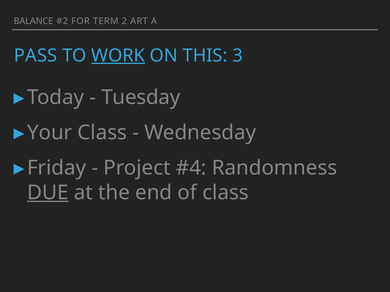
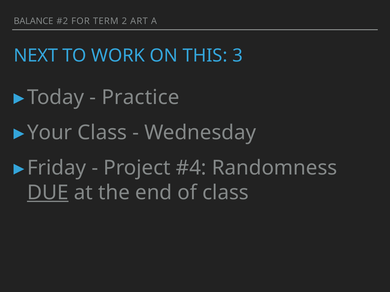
PASS: PASS -> NEXT
WORK underline: present -> none
Tuesday: Tuesday -> Practice
